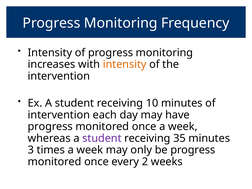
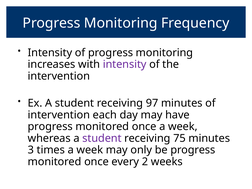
intensity at (125, 64) colour: orange -> purple
10: 10 -> 97
35: 35 -> 75
